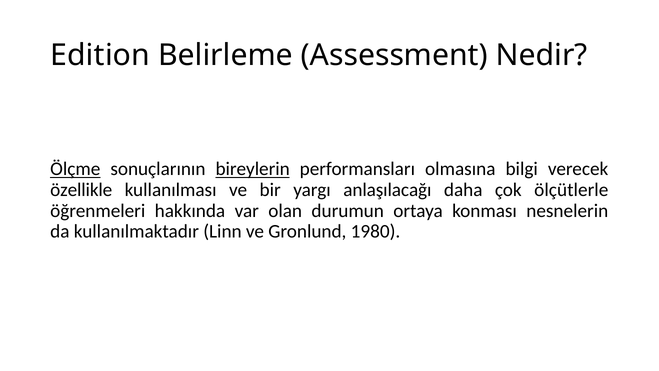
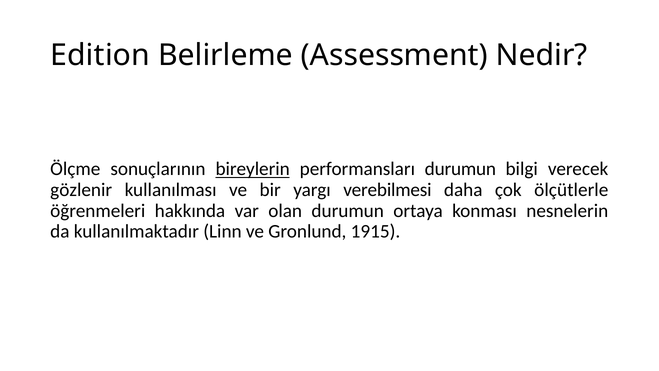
Ölçme underline: present -> none
performansları olmasına: olmasına -> durumun
özellikle: özellikle -> gözlenir
anlaşılacağı: anlaşılacağı -> verebilmesi
1980: 1980 -> 1915
